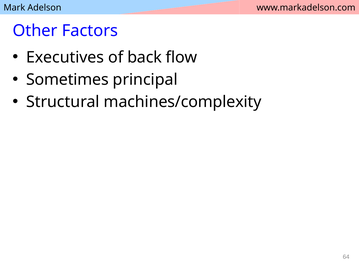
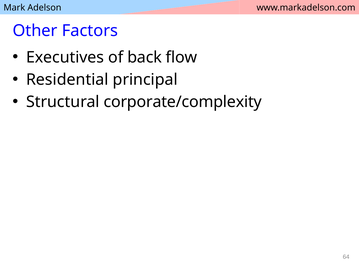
Sometimes: Sometimes -> Residential
machines/complexity: machines/complexity -> corporate/complexity
